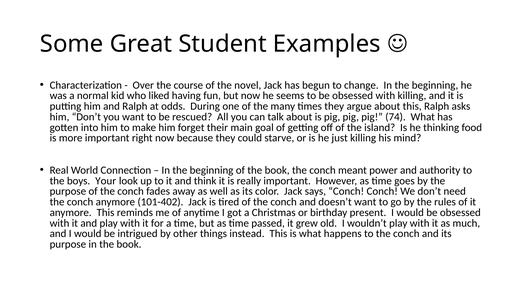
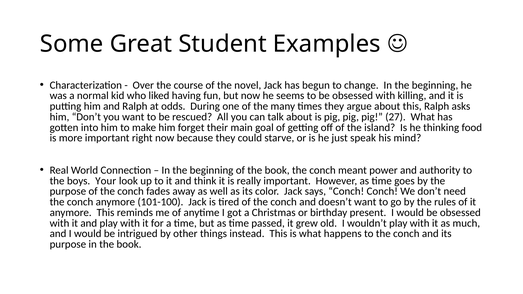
74: 74 -> 27
just killing: killing -> speak
101-402: 101-402 -> 101-100
